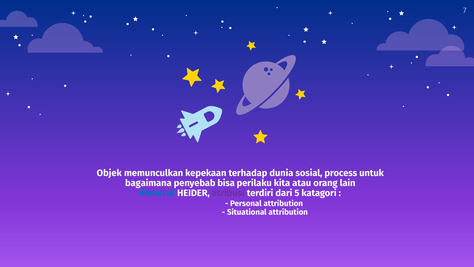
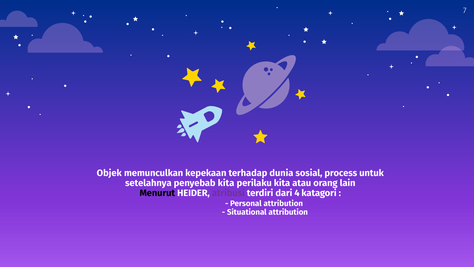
bagaimana: bagaimana -> setelahnya
penyebab bisa: bisa -> kita
Menurut colour: blue -> black
5: 5 -> 4
